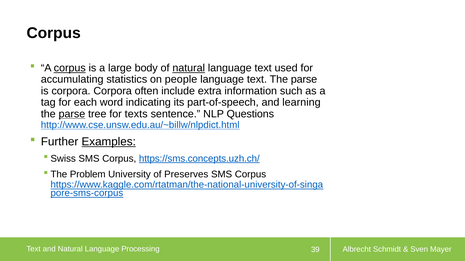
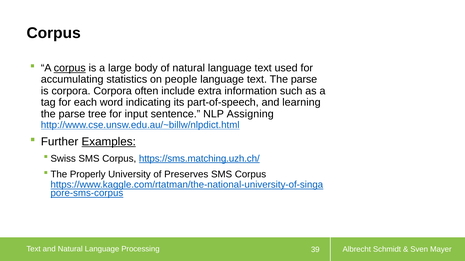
natural at (189, 68) underline: present -> none
parse at (72, 114) underline: present -> none
texts: texts -> input
Questions: Questions -> Assigning
https://sms.concepts.uzh.ch/: https://sms.concepts.uzh.ch/ -> https://sms.matching.uzh.ch/
Problem: Problem -> Properly
